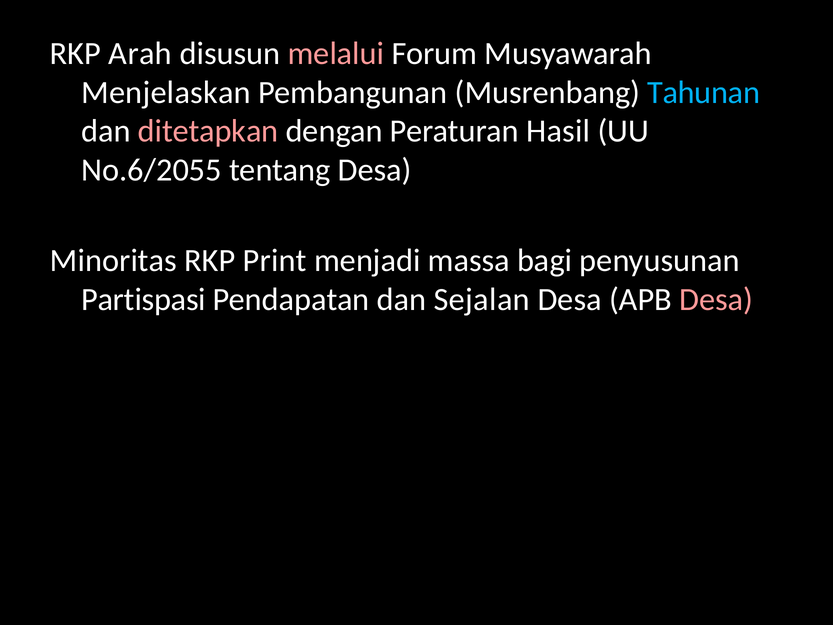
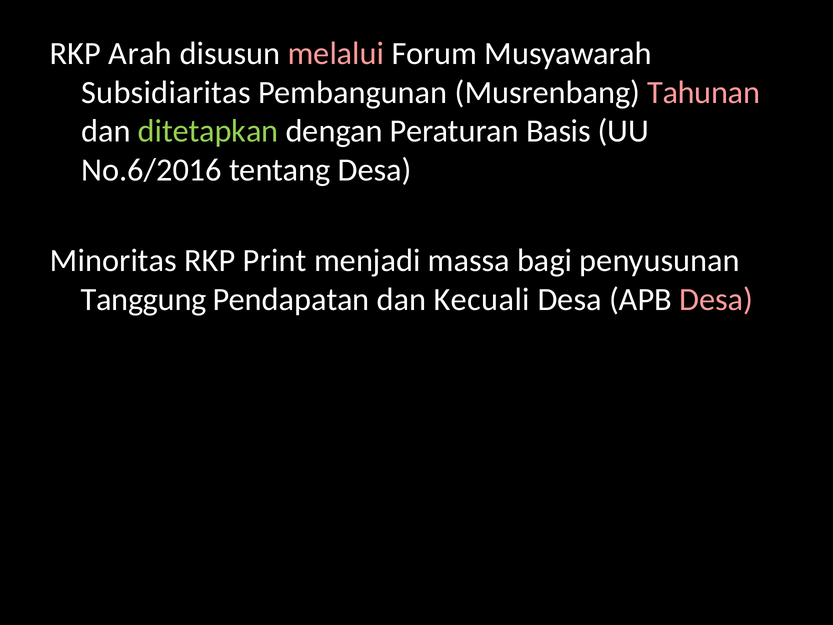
Menjelaskan: Menjelaskan -> Subsidiaritas
Tahunan colour: light blue -> pink
ditetapkan colour: pink -> light green
Hasil: Hasil -> Basis
No.6/2055: No.6/2055 -> No.6/2016
Partispasi: Partispasi -> Tanggung
Sejalan: Sejalan -> Kecuali
